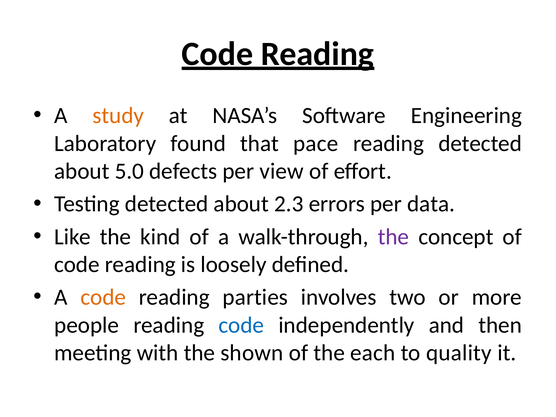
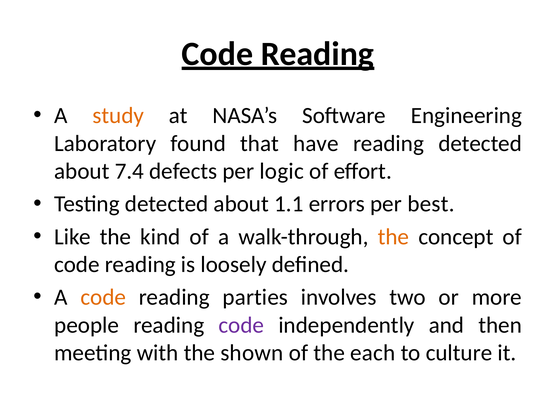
pace: pace -> have
5.0: 5.0 -> 7.4
view: view -> logic
2.3: 2.3 -> 1.1
data: data -> best
the at (393, 237) colour: purple -> orange
code at (241, 325) colour: blue -> purple
quality: quality -> culture
